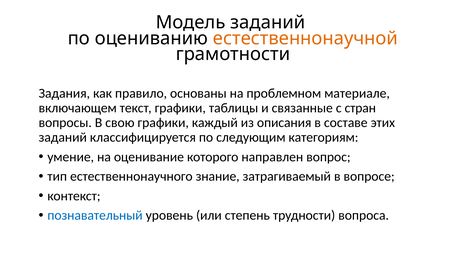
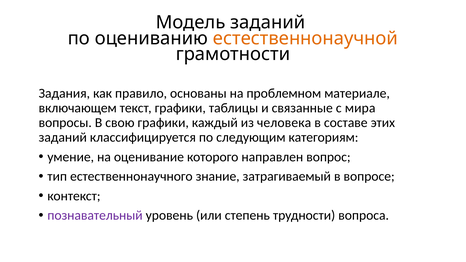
стран: стран -> мира
описания: описания -> человека
познавательный colour: blue -> purple
